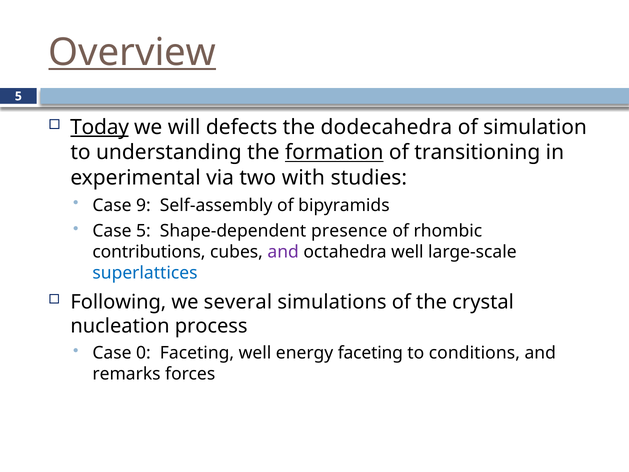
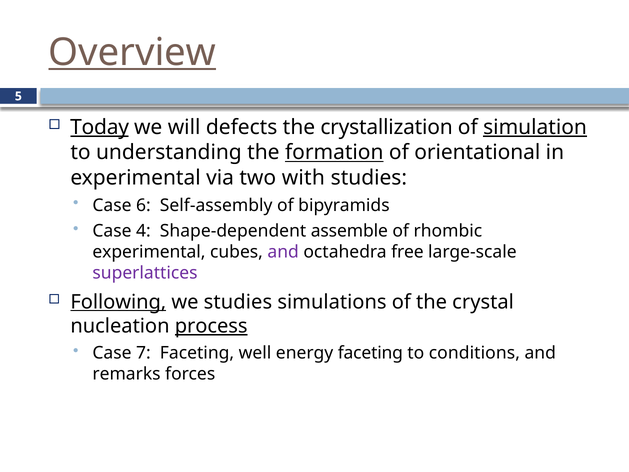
dodecahedra: dodecahedra -> crystallization
simulation underline: none -> present
transitioning: transitioning -> orientational
9: 9 -> 6
Case 5: 5 -> 4
presence: presence -> assemble
contributions at (149, 252): contributions -> experimental
octahedra well: well -> free
superlattices colour: blue -> purple
Following underline: none -> present
we several: several -> studies
process underline: none -> present
0: 0 -> 7
